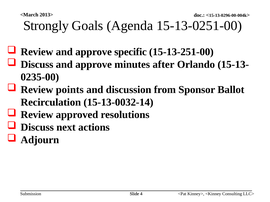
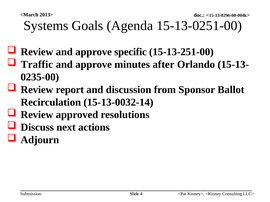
Strongly: Strongly -> Systems
Discuss at (37, 65): Discuss -> Traffic
points: points -> report
